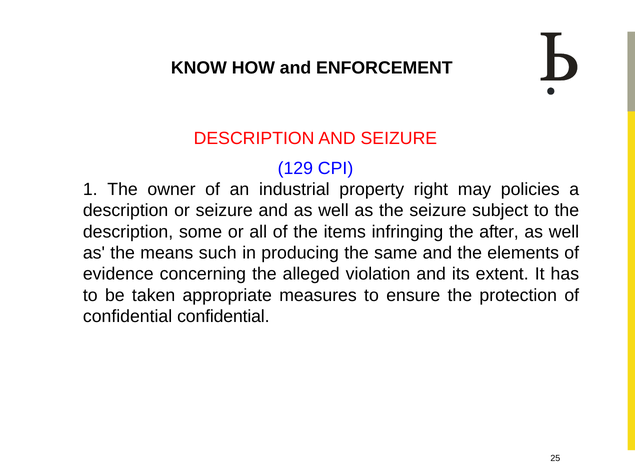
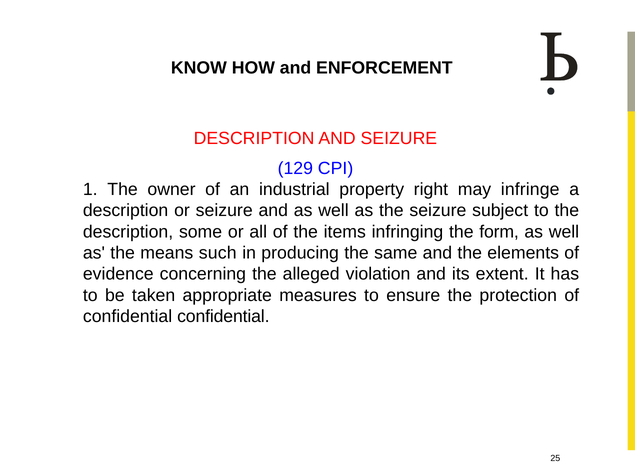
policies: policies -> infringe
after: after -> form
